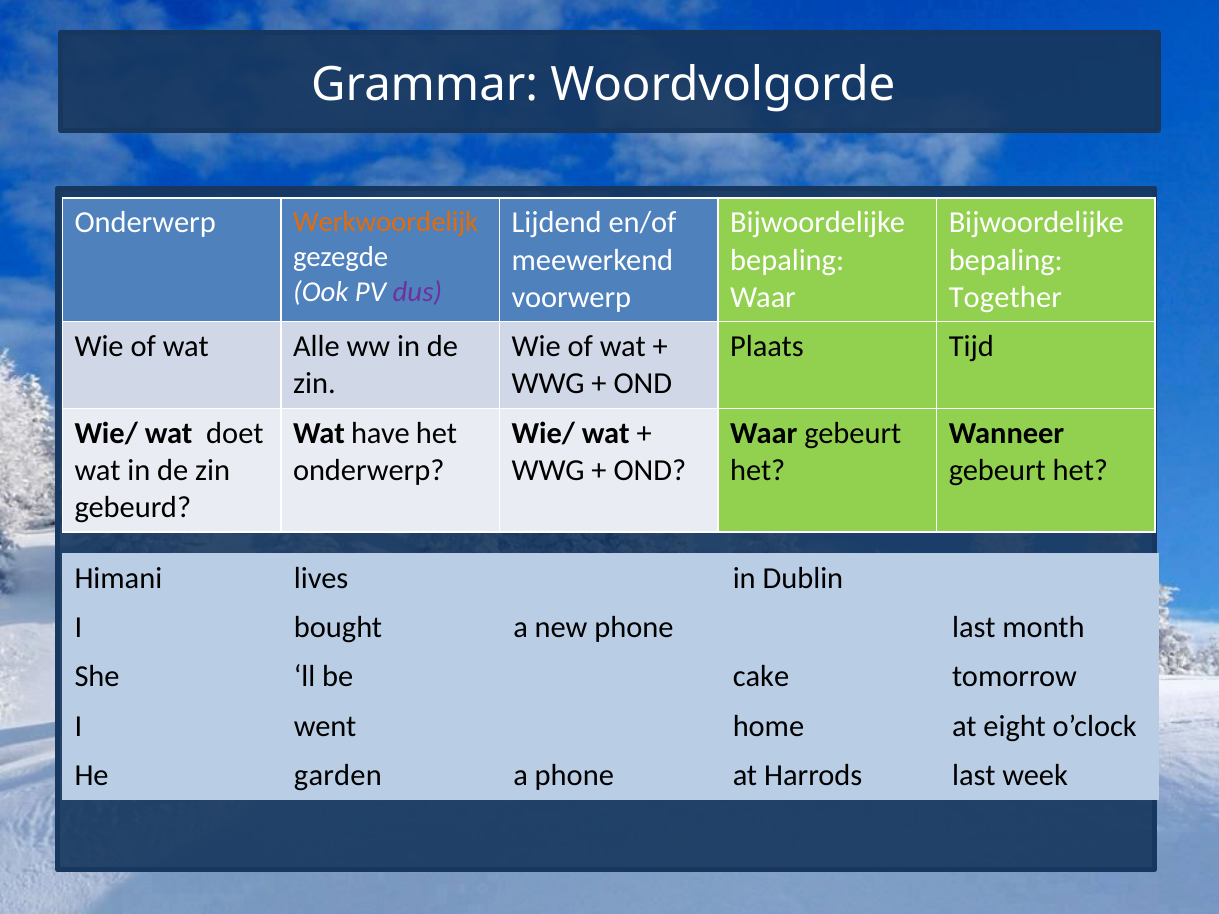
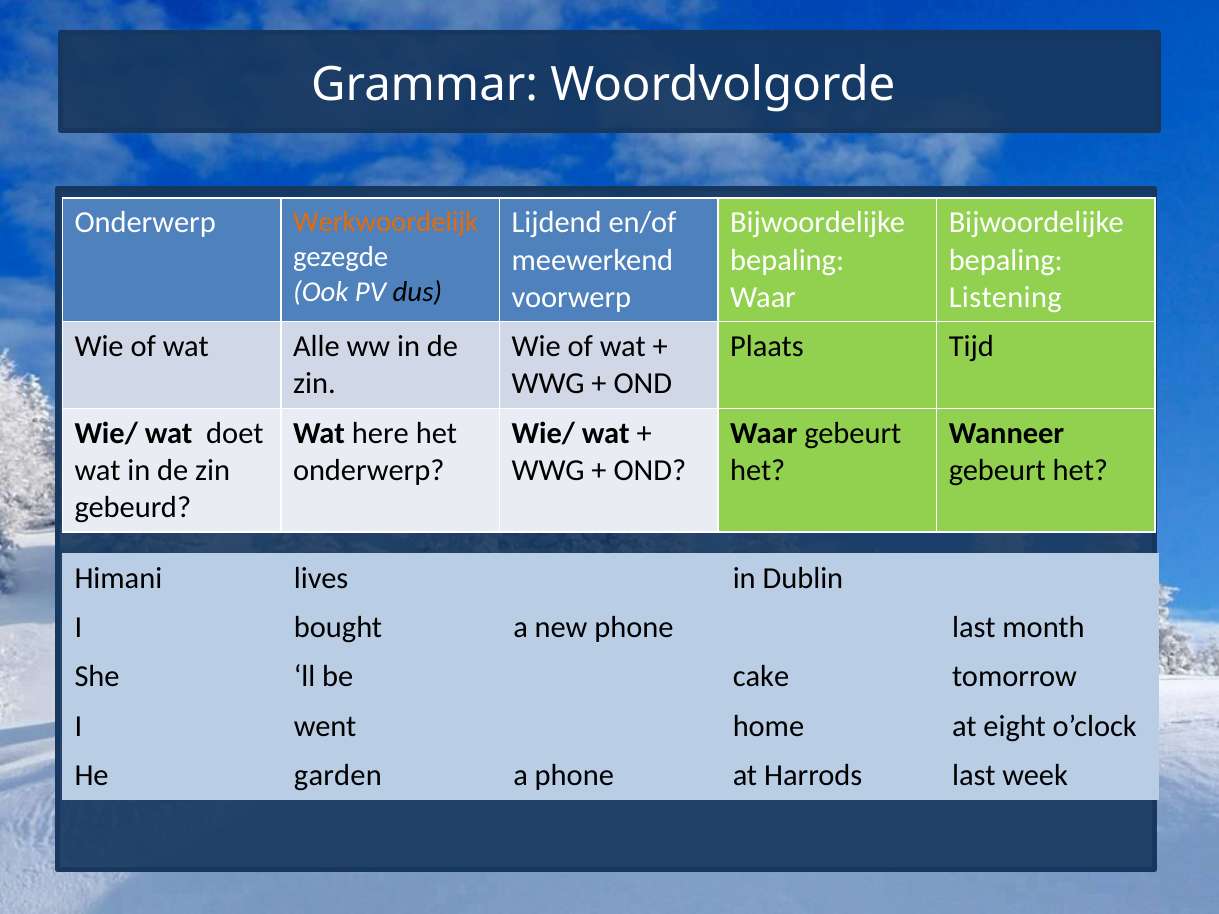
dus colour: purple -> black
Together: Together -> Listening
have: have -> here
